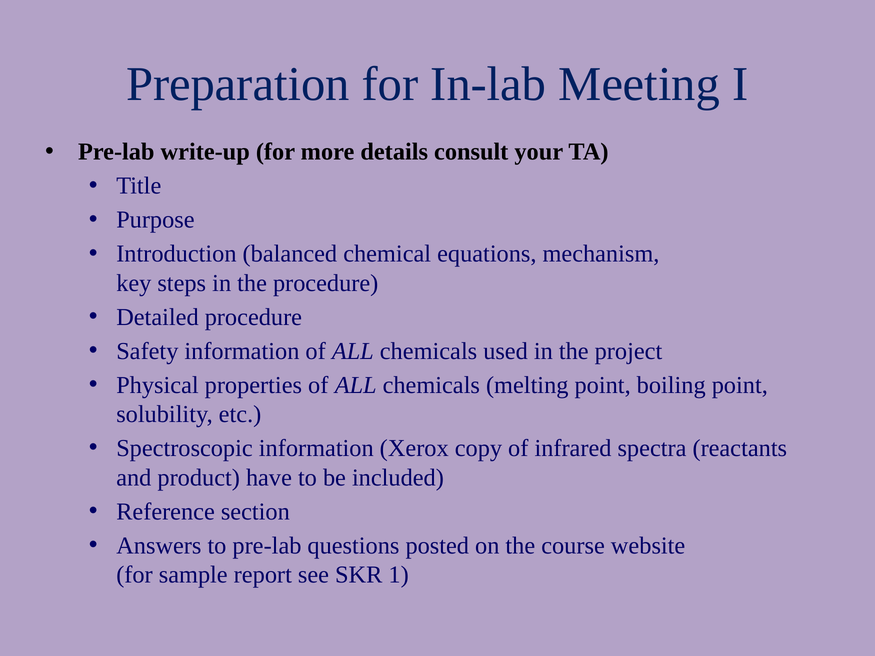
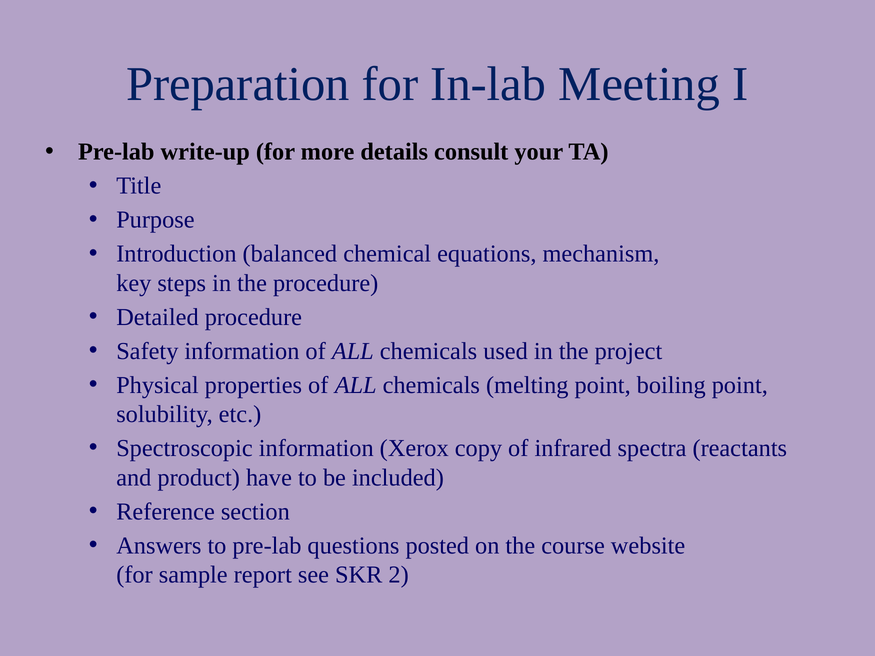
1: 1 -> 2
